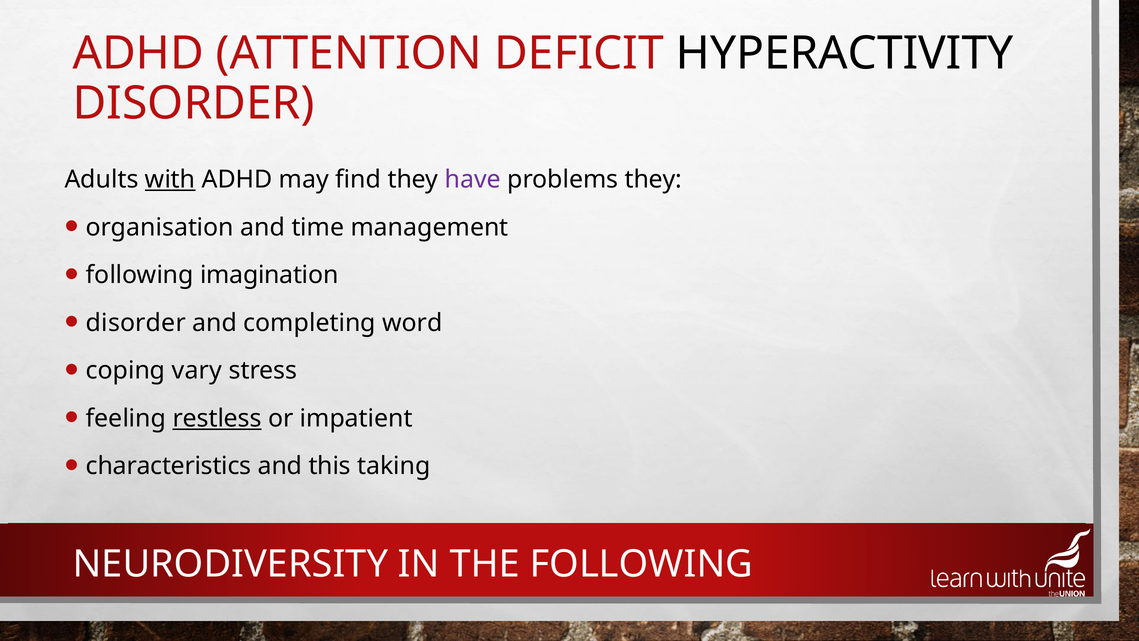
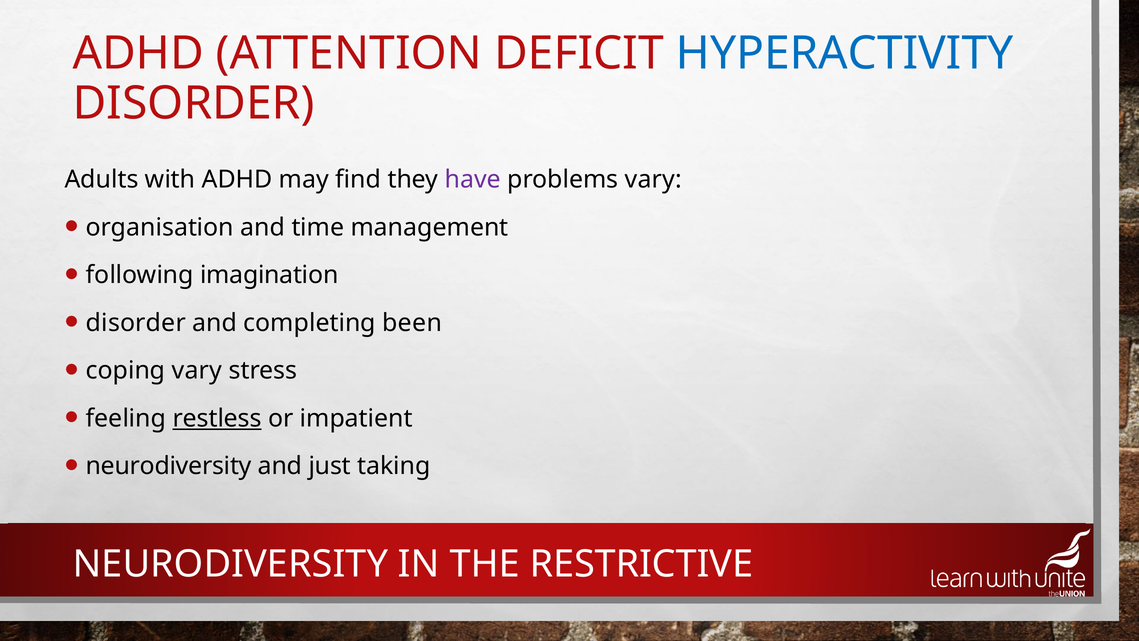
HYPERACTIVITY colour: black -> blue
with underline: present -> none
problems they: they -> vary
word: word -> been
characteristics at (169, 466): characteristics -> neurodiversity
this: this -> just
THE FOLLOWING: FOLLOWING -> RESTRICTIVE
